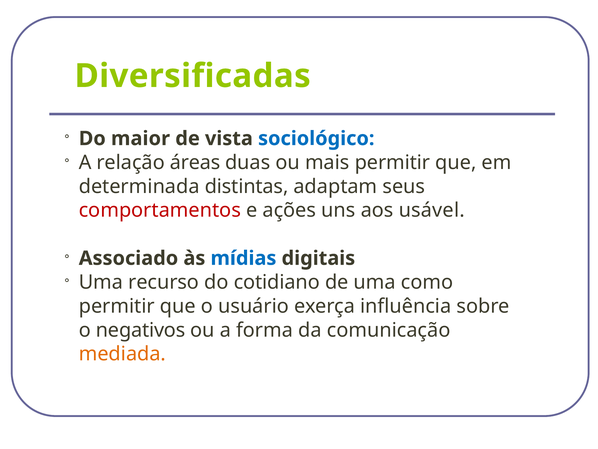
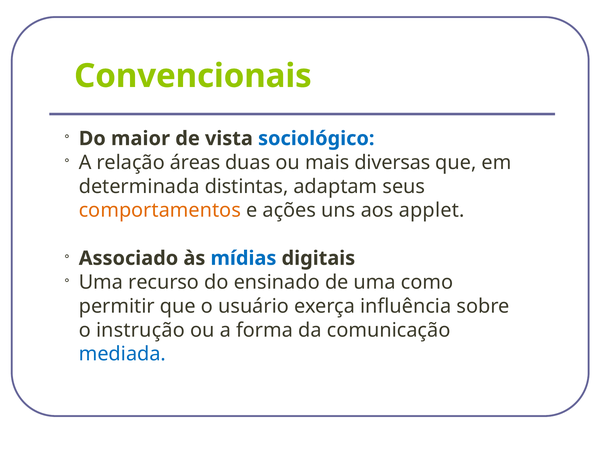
Diversificadas: Diversificadas -> Convencionais
mais permitir: permitir -> diversas
comportamentos colour: red -> orange
usável: usável -> applet
cotidiano: cotidiano -> ensinado
negativos: negativos -> instrução
mediada colour: orange -> blue
